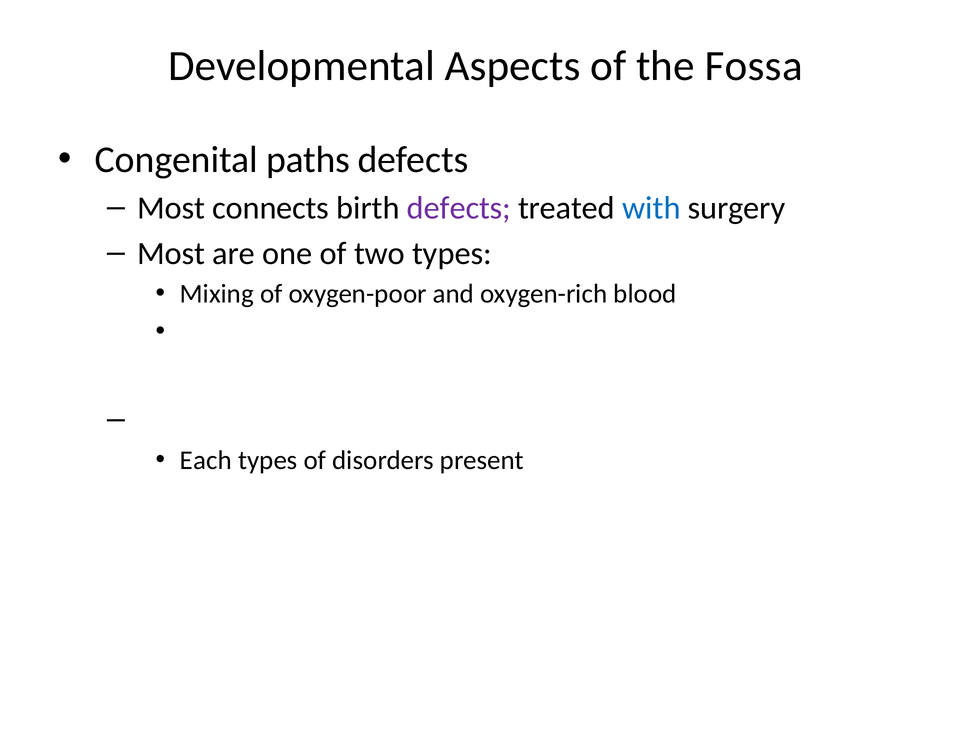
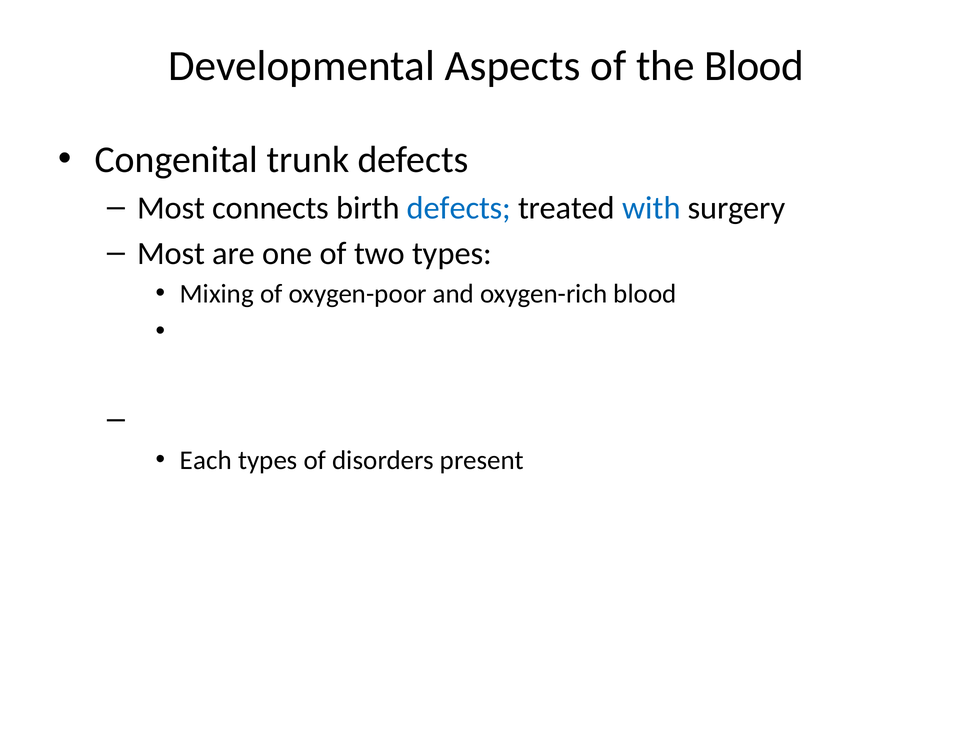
the Fossa: Fossa -> Blood
paths: paths -> trunk
defects at (459, 208) colour: purple -> blue
